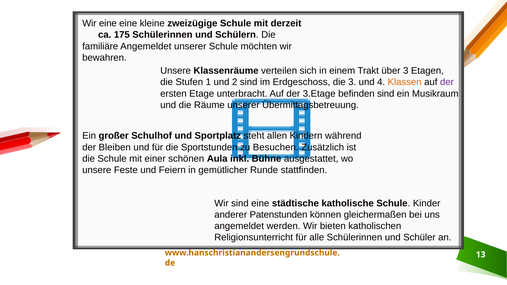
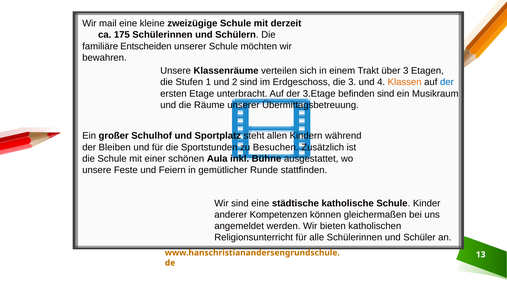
Wir eine: eine -> mail
familiäre Angemeldet: Angemeldet -> Entscheiden
der at (447, 82) colour: purple -> blue
Patenstunden: Patenstunden -> Kompetenzen
